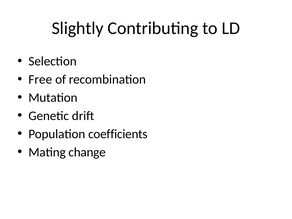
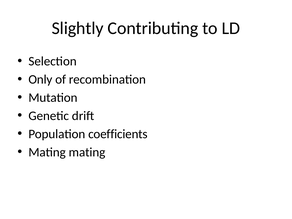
Free: Free -> Only
Mating change: change -> mating
